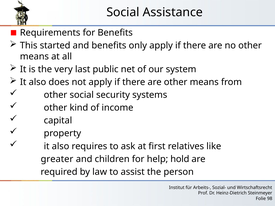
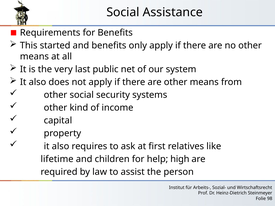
greater: greater -> lifetime
hold: hold -> high
